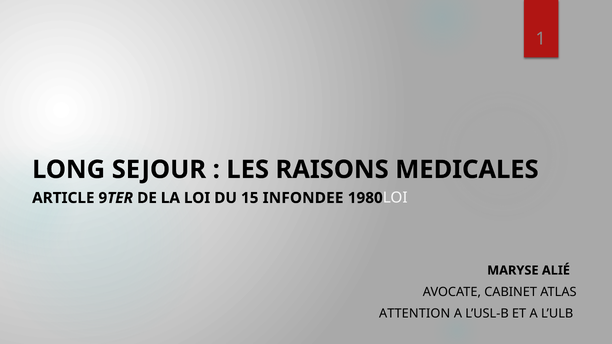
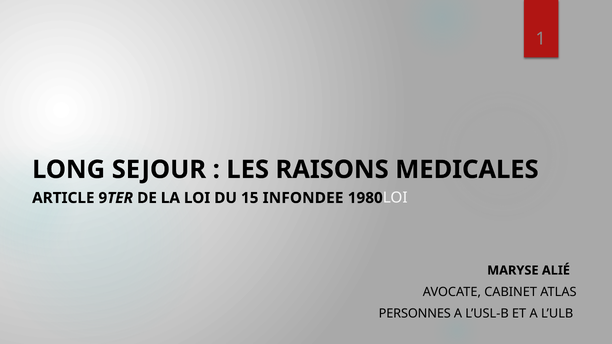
ATTENTION: ATTENTION -> PERSONNES
